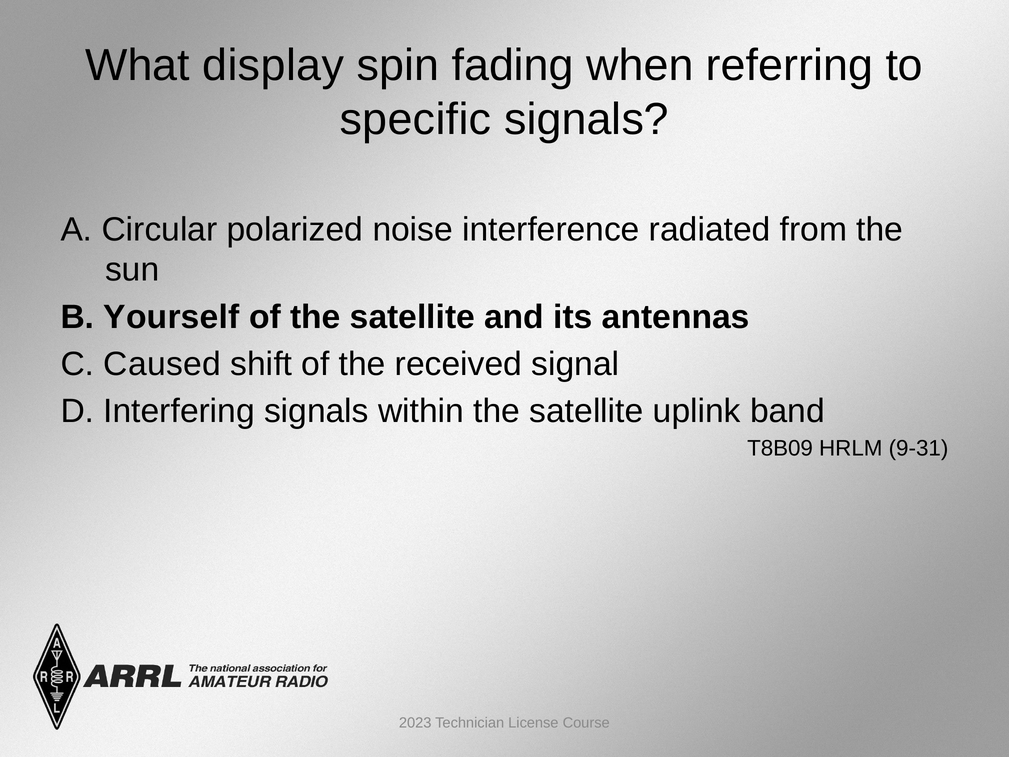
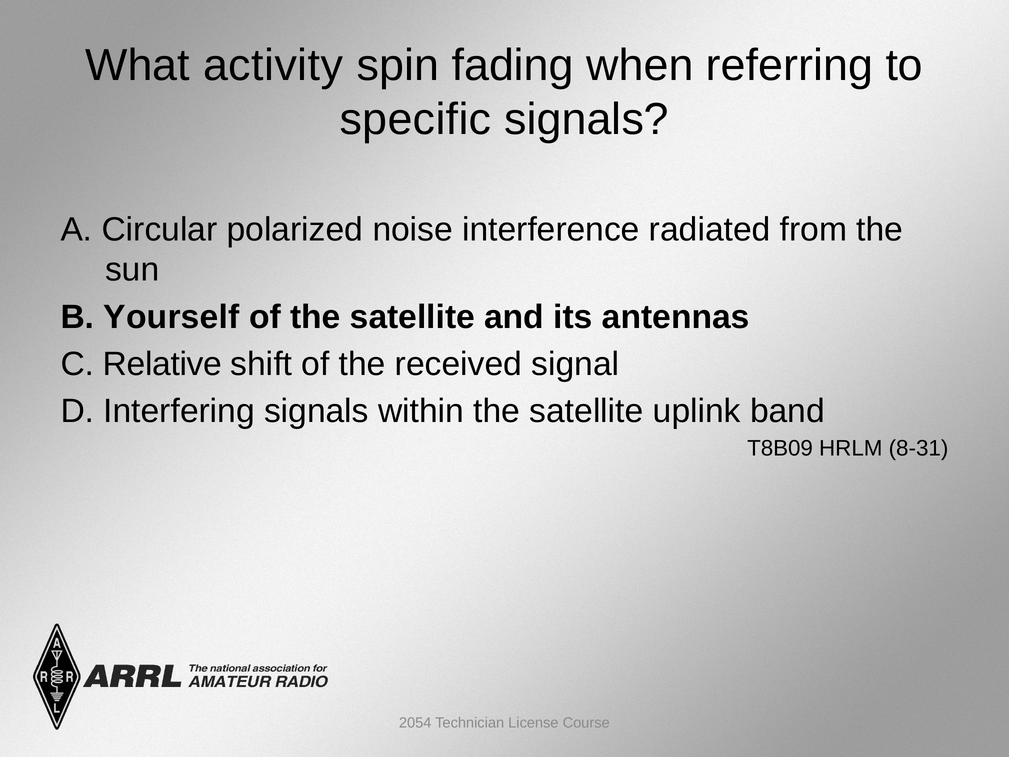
display: display -> activity
Caused: Caused -> Relative
9-31: 9-31 -> 8-31
2023: 2023 -> 2054
